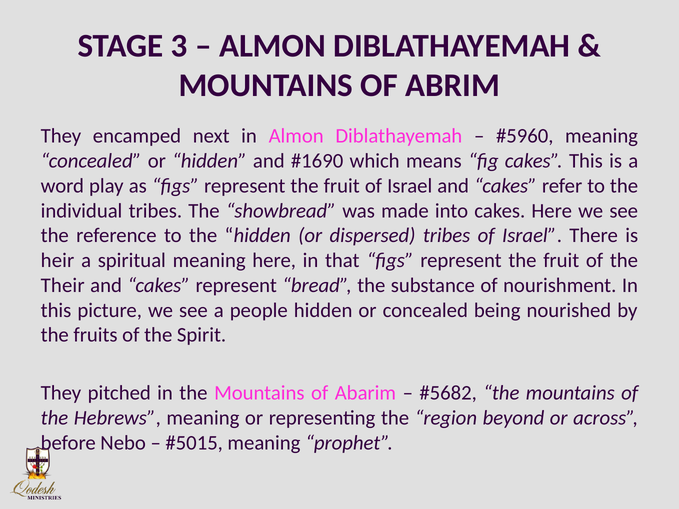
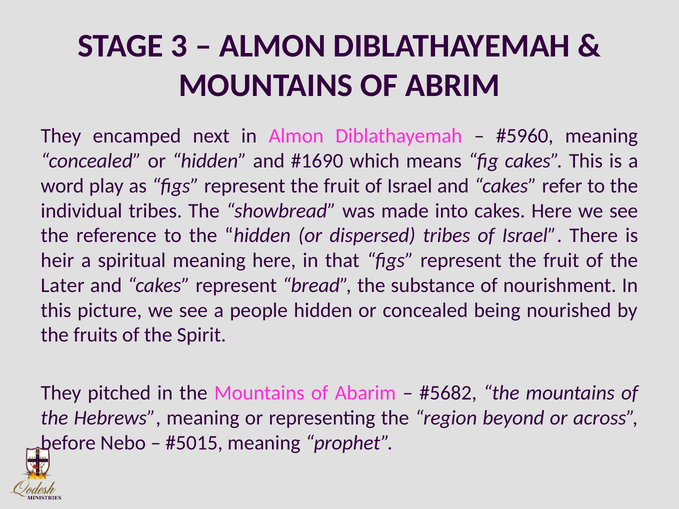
Their: Their -> Later
